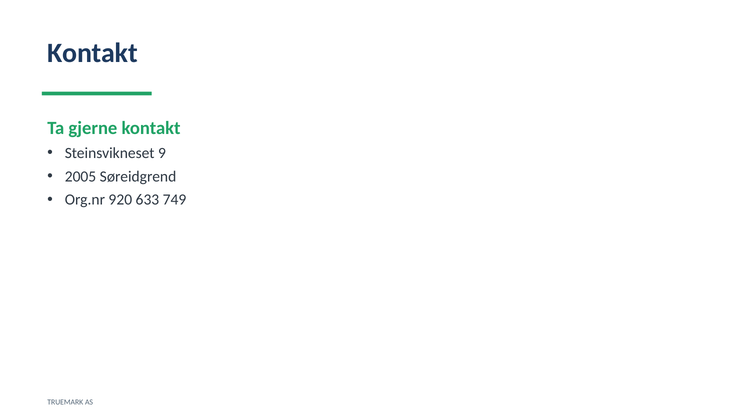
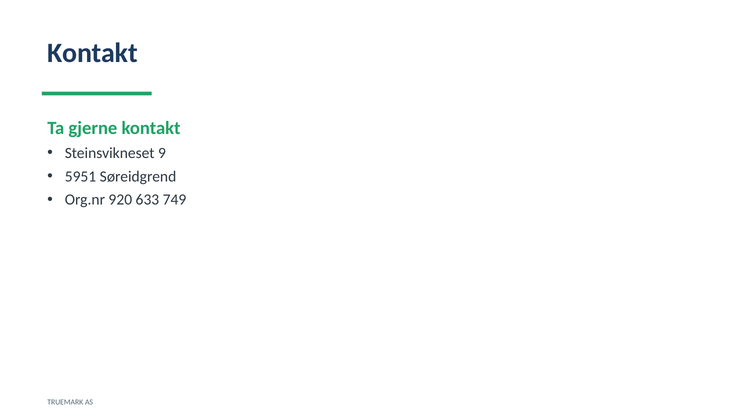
2005: 2005 -> 5951
